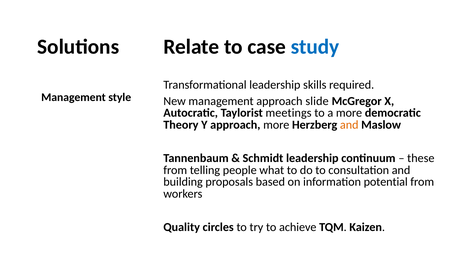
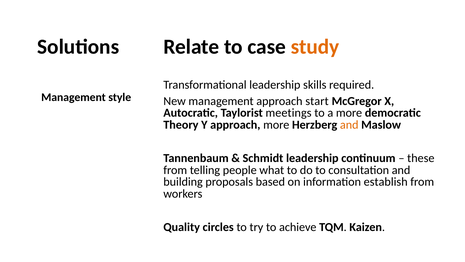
study colour: blue -> orange
slide: slide -> start
potential: potential -> establish
